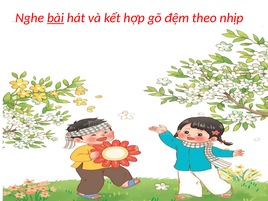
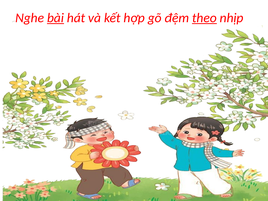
theo underline: none -> present
